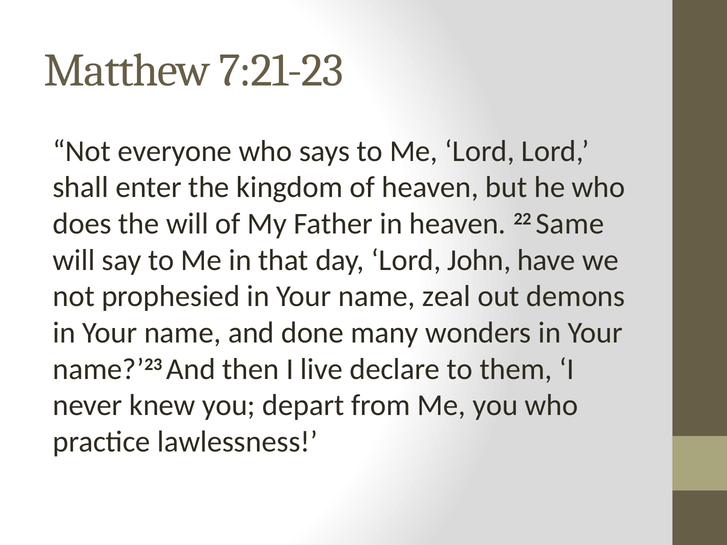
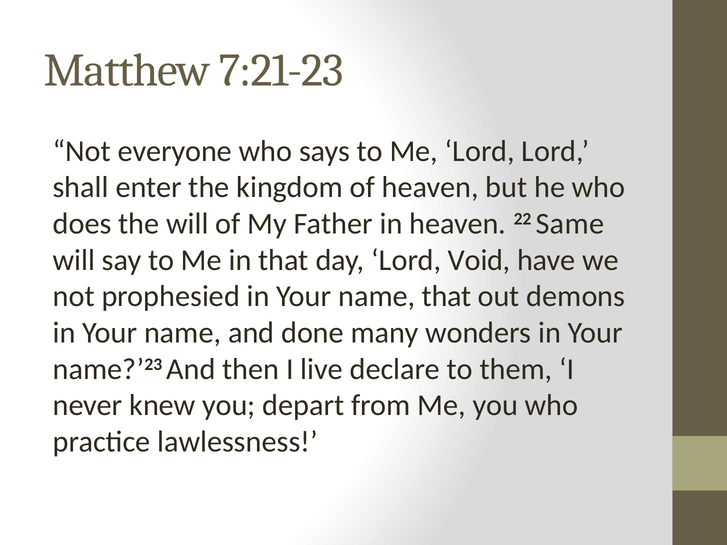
John: John -> Void
name zeal: zeal -> that
